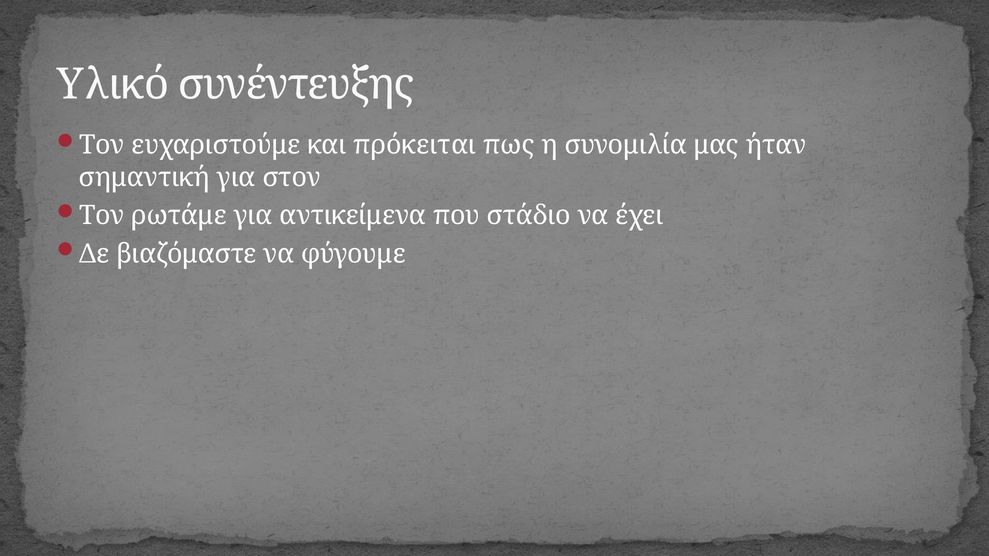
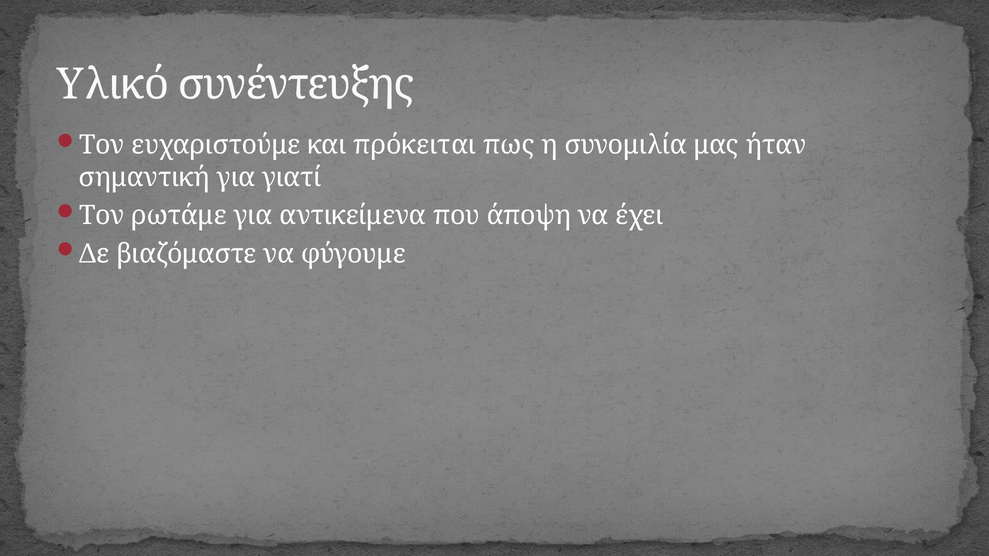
στον: στον -> γιατί
στάδιο: στάδιο -> άποψη
